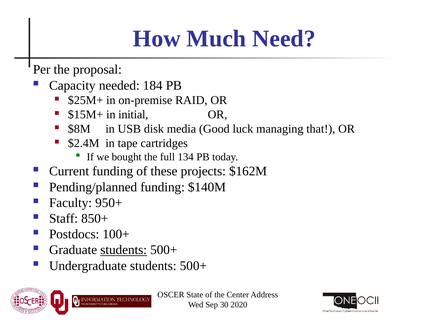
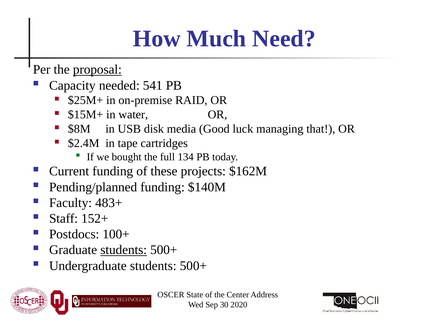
proposal underline: none -> present
184: 184 -> 541
initial: initial -> water
950+: 950+ -> 483+
850+: 850+ -> 152+
